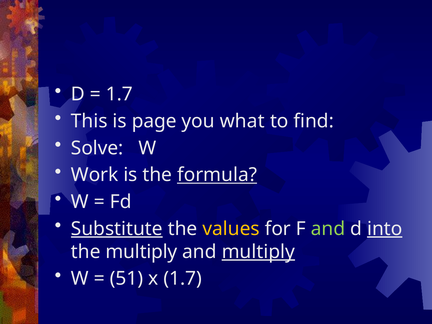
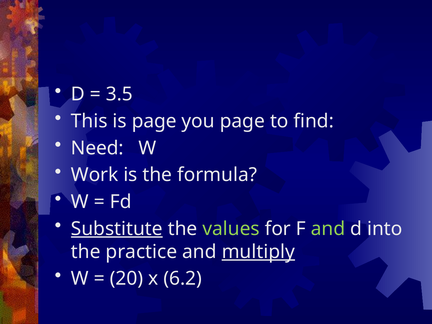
1.7 at (119, 94): 1.7 -> 3.5
you what: what -> page
Solve: Solve -> Need
formula underline: present -> none
values colour: yellow -> light green
into underline: present -> none
the multiply: multiply -> practice
51: 51 -> 20
x 1.7: 1.7 -> 6.2
